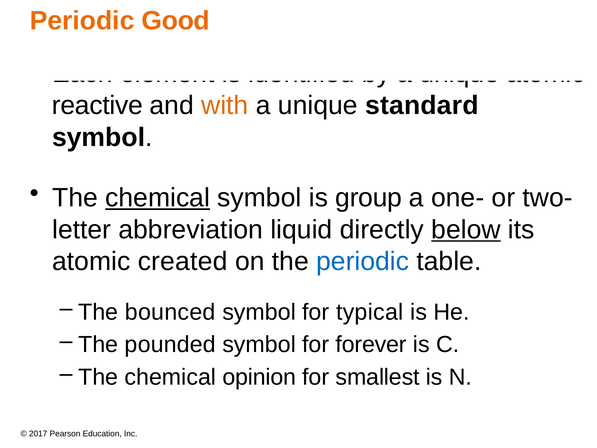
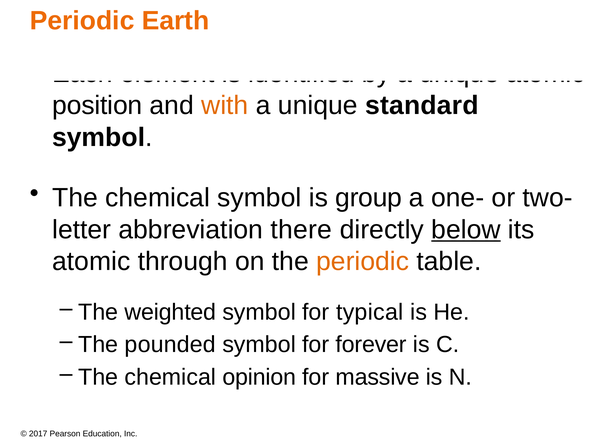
Good: Good -> Earth
reactive: reactive -> position
chemical at (158, 198) underline: present -> none
liquid: liquid -> there
created: created -> through
periodic at (363, 261) colour: blue -> orange
bounced: bounced -> weighted
smallest: smallest -> massive
